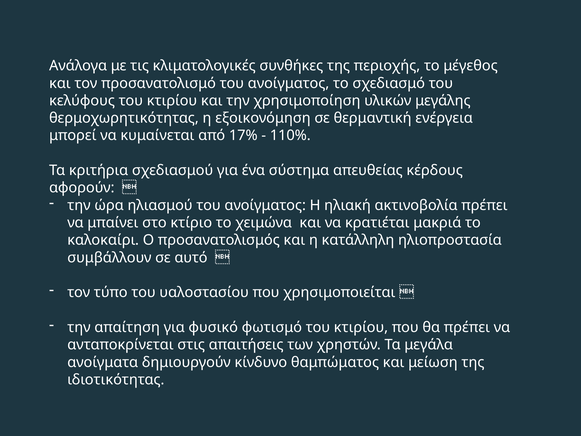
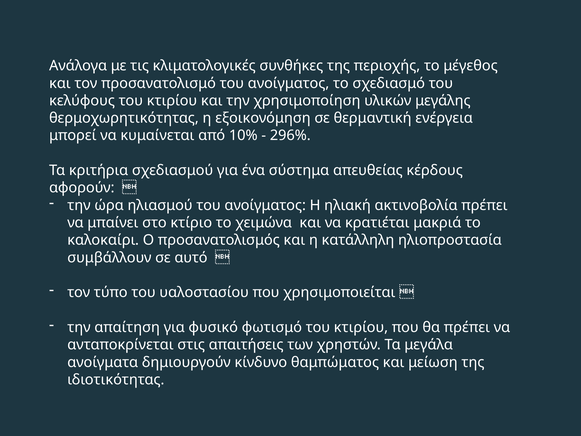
17%: 17% -> 10%
110%: 110% -> 296%
